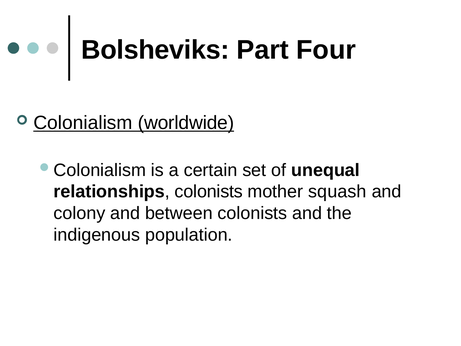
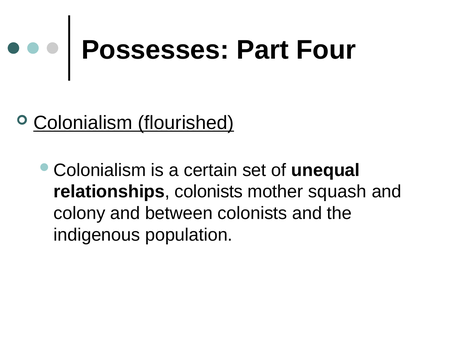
Bolsheviks: Bolsheviks -> Possesses
worldwide: worldwide -> flourished
